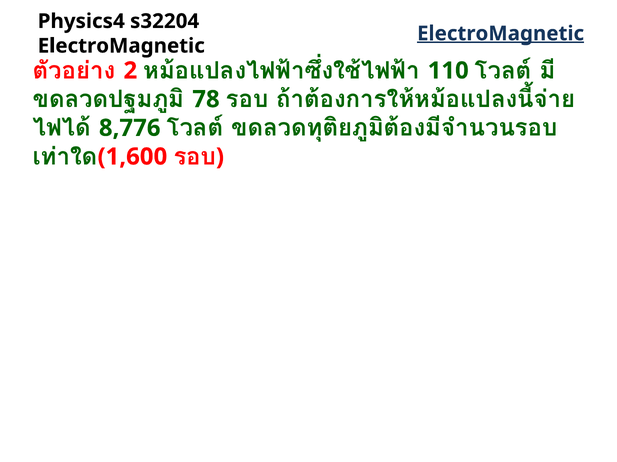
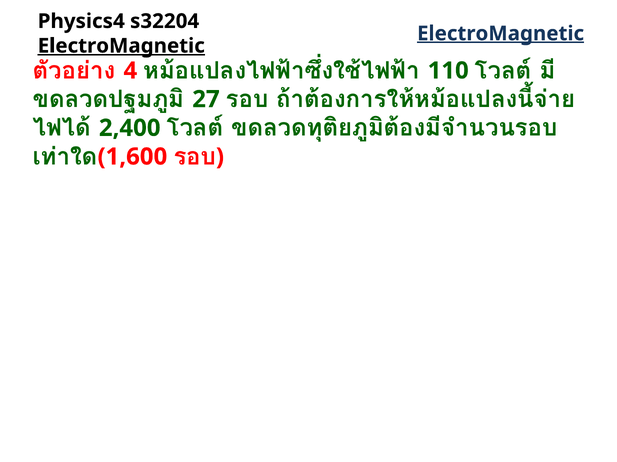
ElectroMagnetic at (121, 46) underline: none -> present
2: 2 -> 4
78: 78 -> 27
8,776: 8,776 -> 2,400
